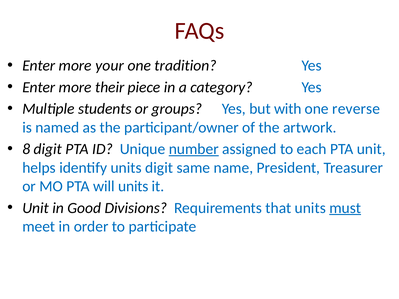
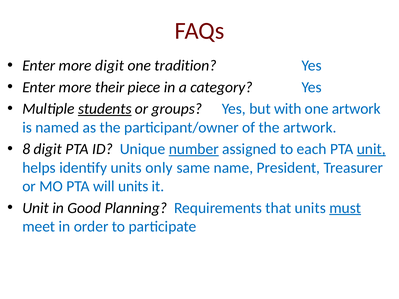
more your: your -> digit
students underline: none -> present
one reverse: reverse -> artwork
unit at (371, 149) underline: none -> present
units digit: digit -> only
Divisions: Divisions -> Planning
